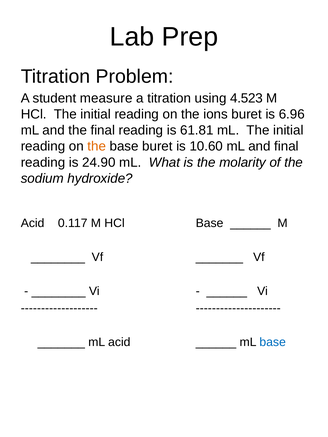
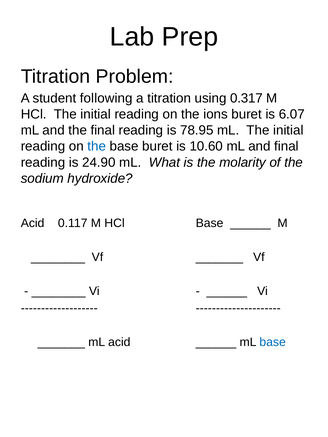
measure: measure -> following
4.523: 4.523 -> 0.317
6.96: 6.96 -> 6.07
61.81: 61.81 -> 78.95
the at (97, 146) colour: orange -> blue
